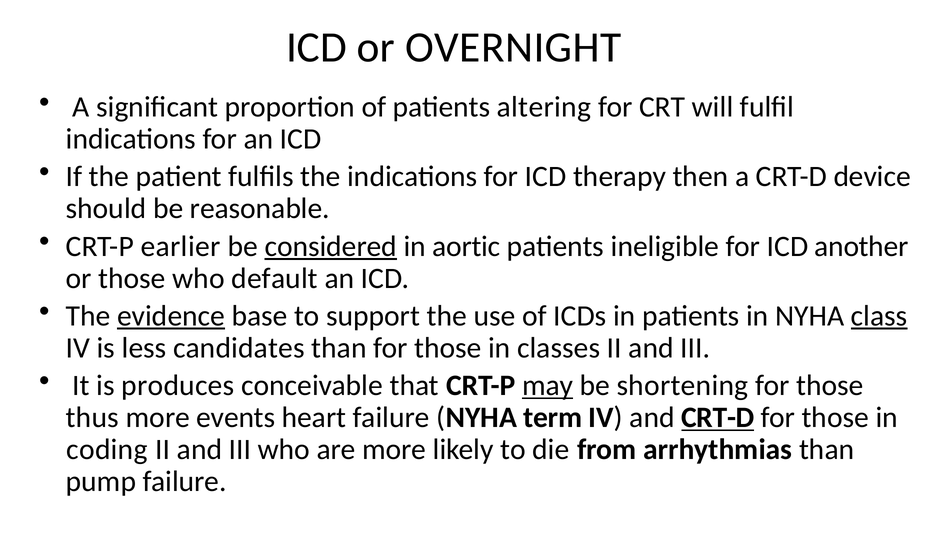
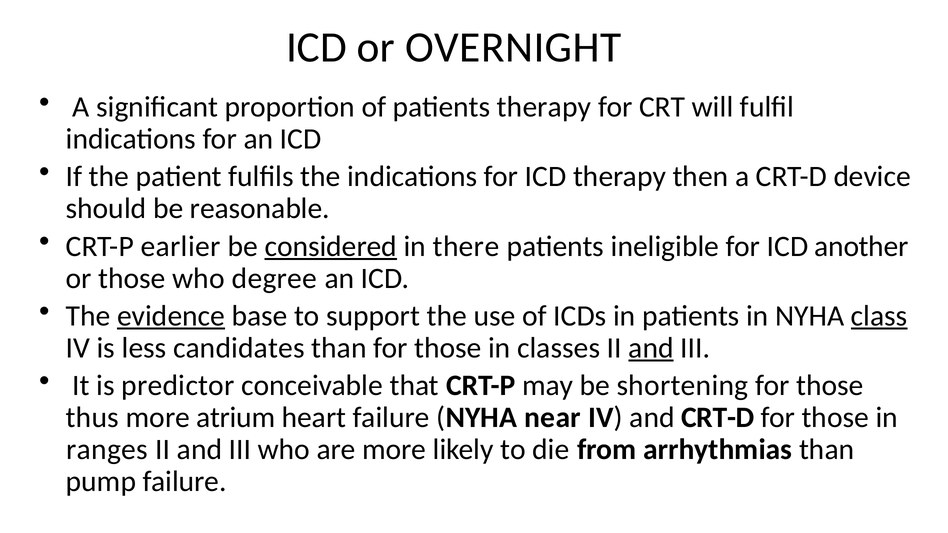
patients altering: altering -> therapy
aortic: aortic -> there
default: default -> degree
and at (651, 348) underline: none -> present
produces: produces -> predictor
may underline: present -> none
events: events -> atrium
term: term -> near
CRT-D at (718, 418) underline: present -> none
coding: coding -> ranges
